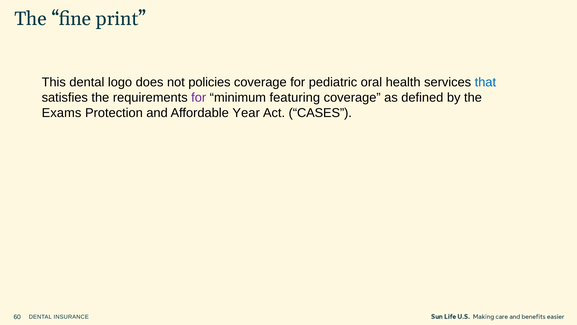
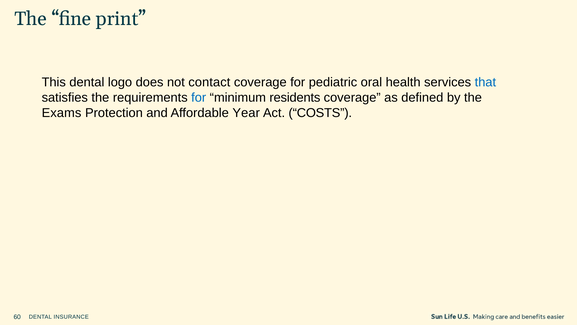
policies: policies -> contact
for at (199, 97) colour: purple -> blue
featuring: featuring -> residents
CASES: CASES -> COSTS
